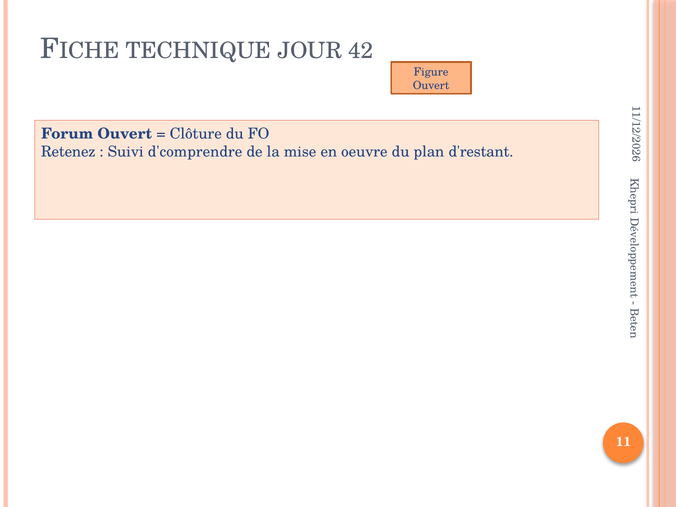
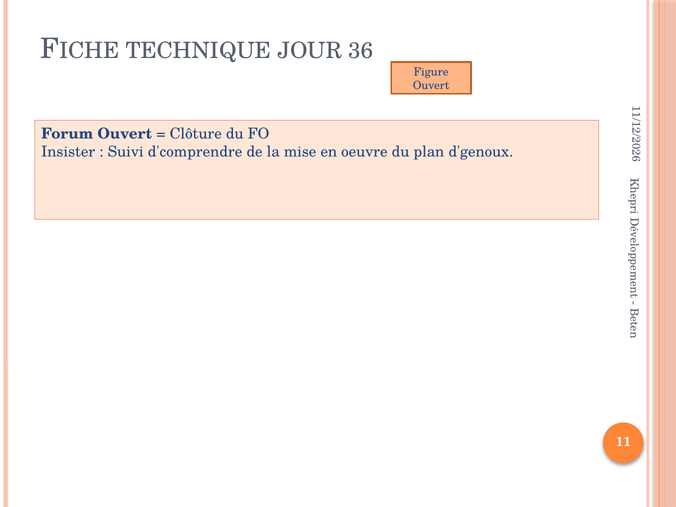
42: 42 -> 36
Retenez: Retenez -> Insister
d'restant: d'restant -> d'genoux
